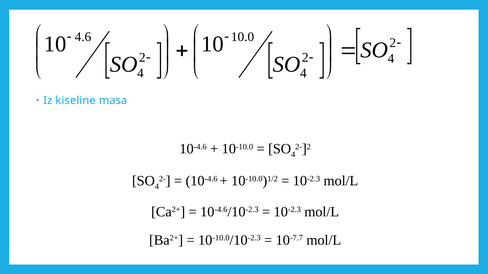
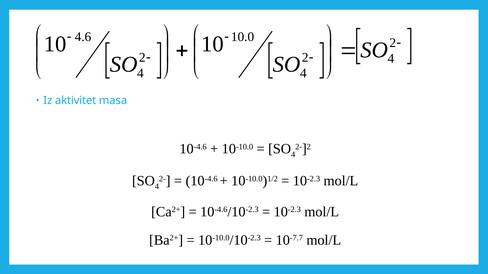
kiseline: kiseline -> aktivitet
